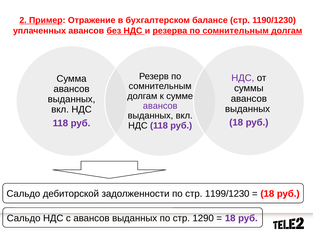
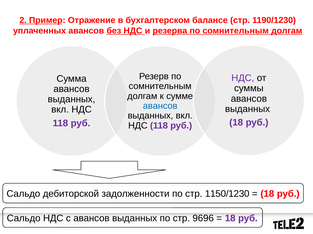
авансов at (160, 106) colour: purple -> blue
1199/1230: 1199/1230 -> 1150/1230
1290: 1290 -> 9696
